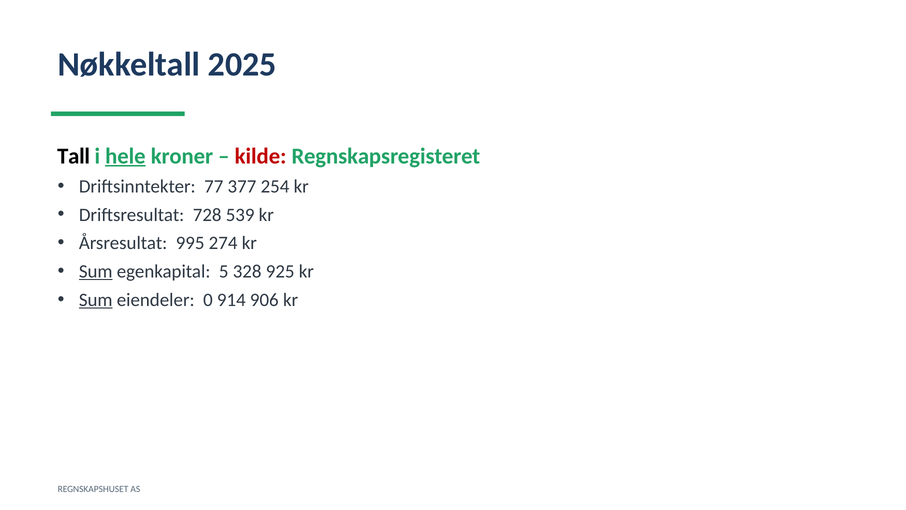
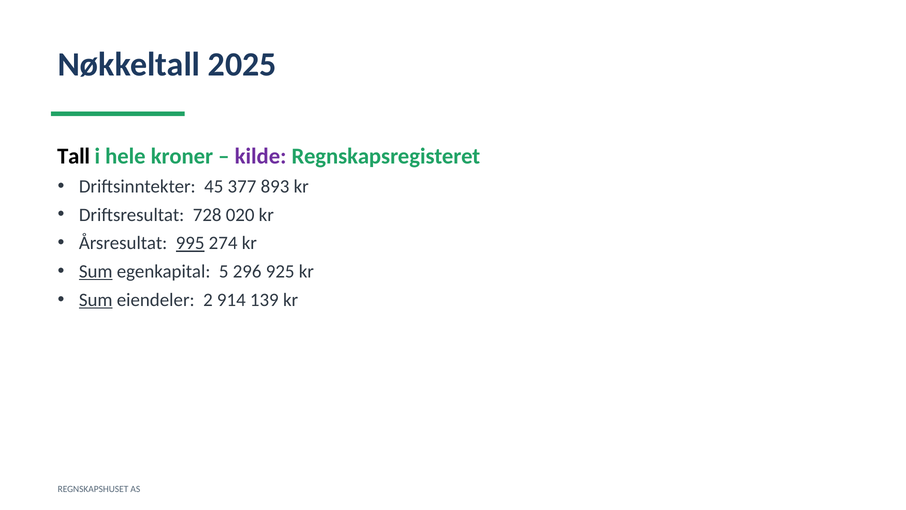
hele underline: present -> none
kilde colour: red -> purple
77: 77 -> 45
254: 254 -> 893
539: 539 -> 020
995 underline: none -> present
328: 328 -> 296
0: 0 -> 2
906: 906 -> 139
